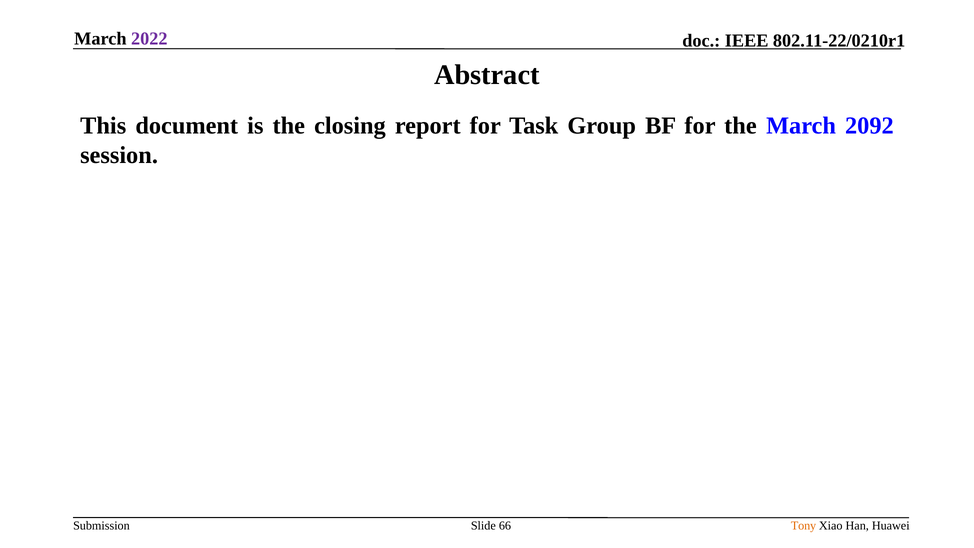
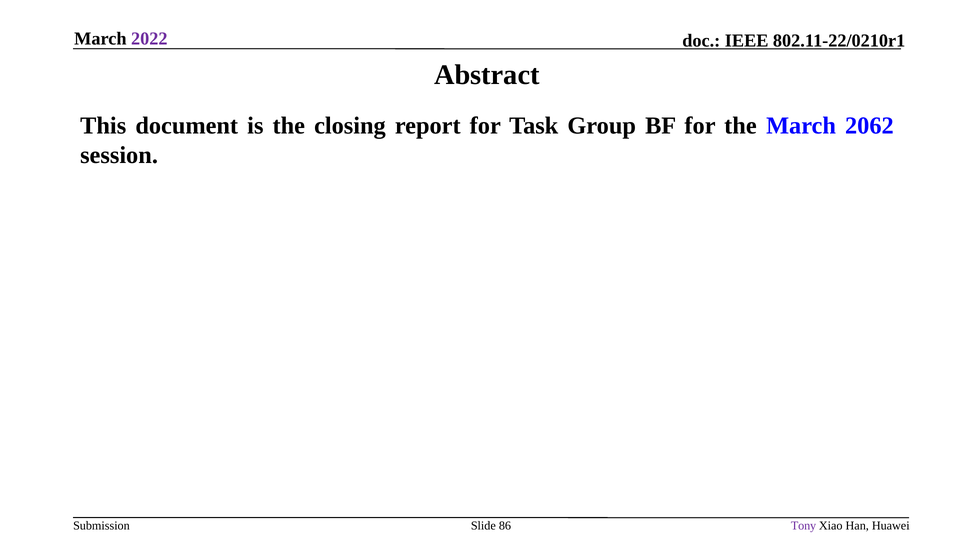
2092: 2092 -> 2062
66: 66 -> 86
Tony colour: orange -> purple
